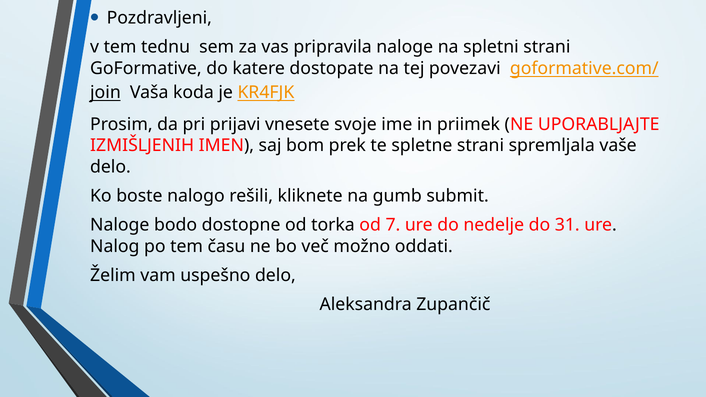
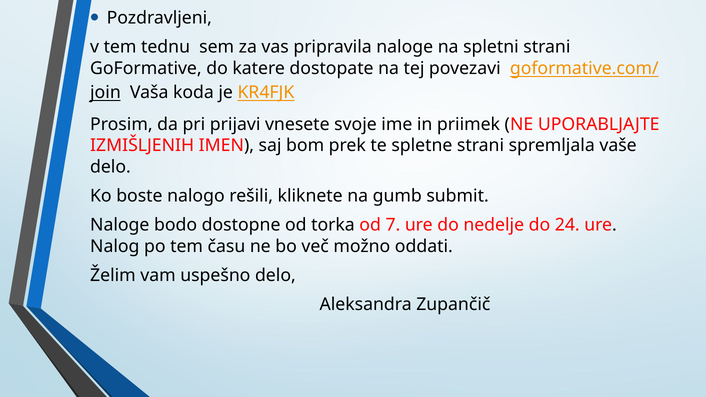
31: 31 -> 24
